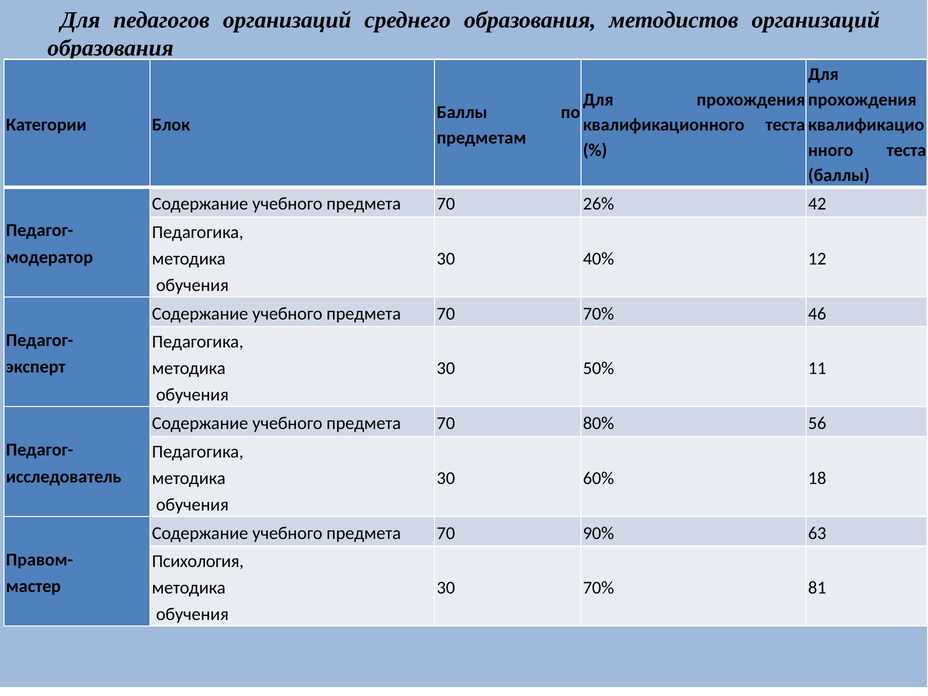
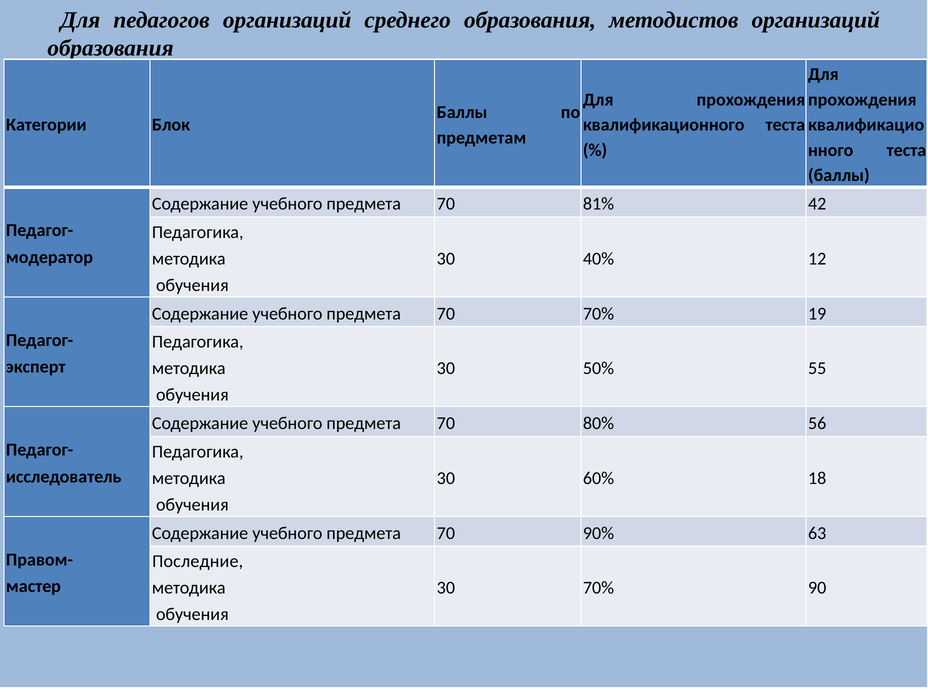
26%: 26% -> 81%
46: 46 -> 19
11: 11 -> 55
Психология: Психология -> Последние
81: 81 -> 90
